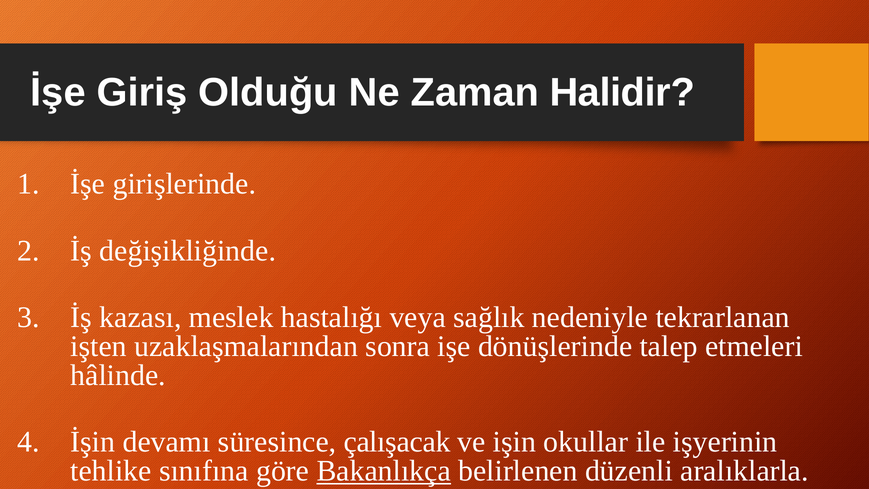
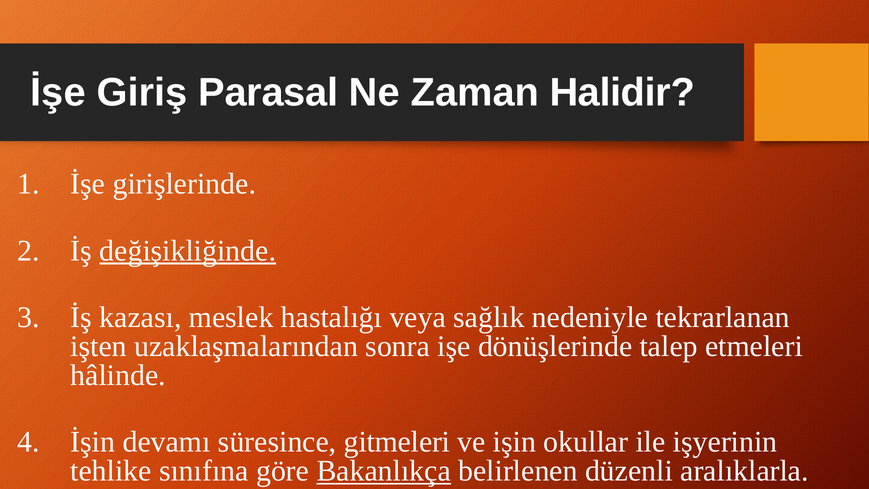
Olduğu: Olduğu -> Parasal
değişikliğinde underline: none -> present
çalışacak: çalışacak -> gitmeleri
